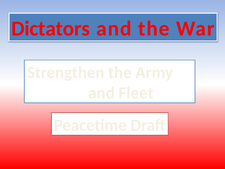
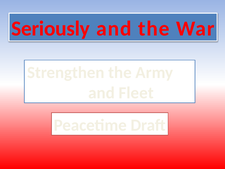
Dictators: Dictators -> Seriously
